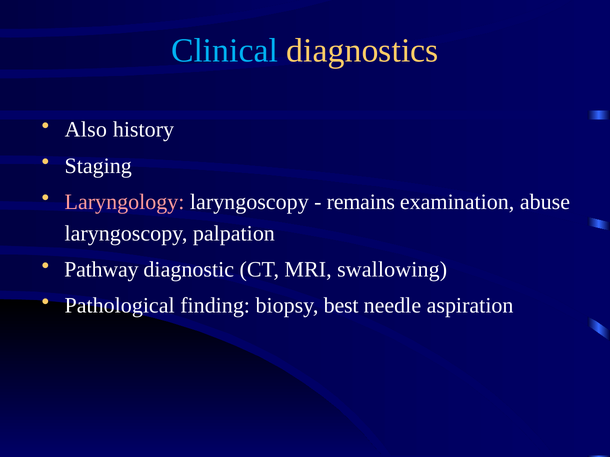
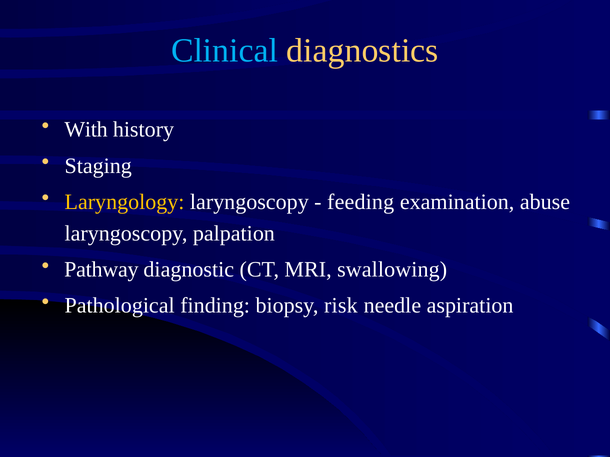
Also: Also -> With
Laryngology colour: pink -> yellow
remains: remains -> feeding
best: best -> risk
